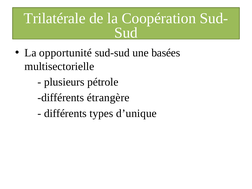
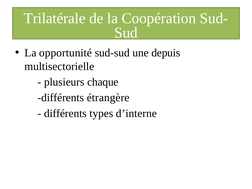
basées: basées -> depuis
pétrole: pétrole -> chaque
d’unique: d’unique -> d’interne
